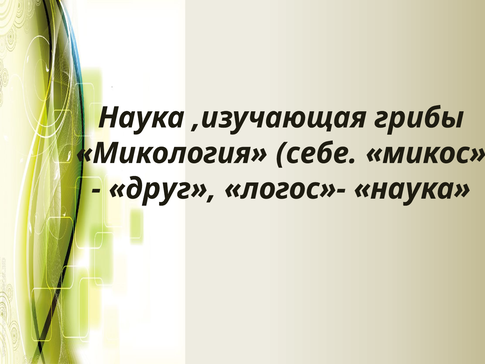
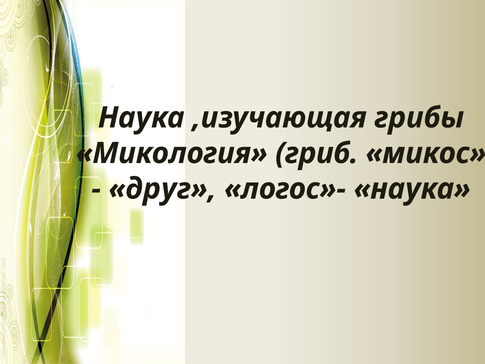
себе: себе -> гриб
